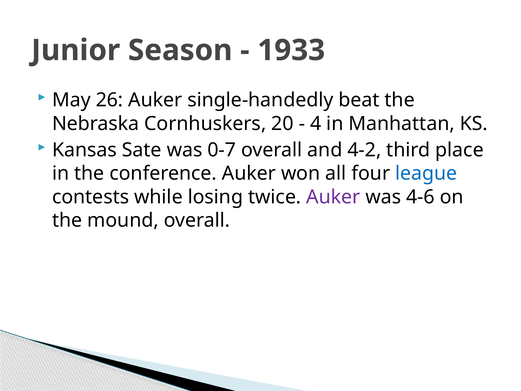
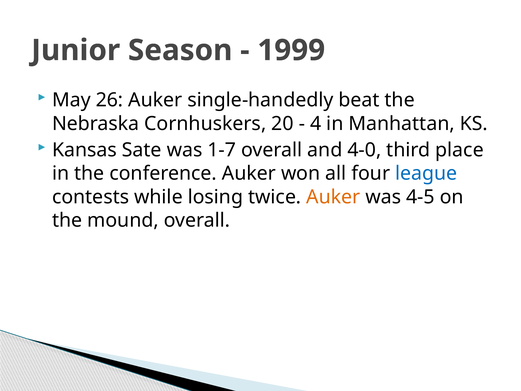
1933: 1933 -> 1999
0-7: 0-7 -> 1-7
4-2: 4-2 -> 4-0
Auker at (333, 197) colour: purple -> orange
4-6: 4-6 -> 4-5
